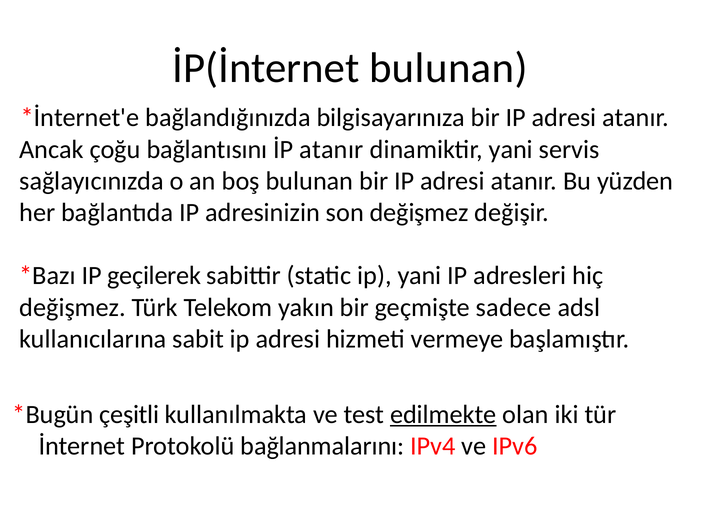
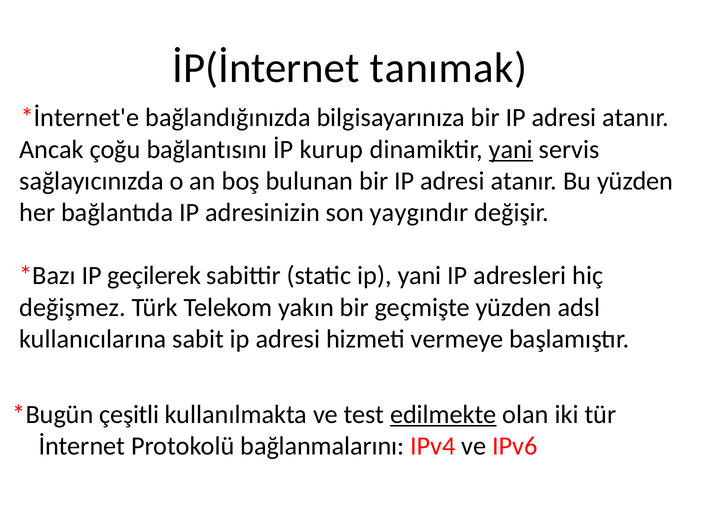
İP(İnternet bulunan: bulunan -> tanımak
İP atanır: atanır -> kurup
yani at (511, 149) underline: none -> present
son değişmez: değişmez -> yaygındır
geçmişte sadece: sadece -> yüzden
